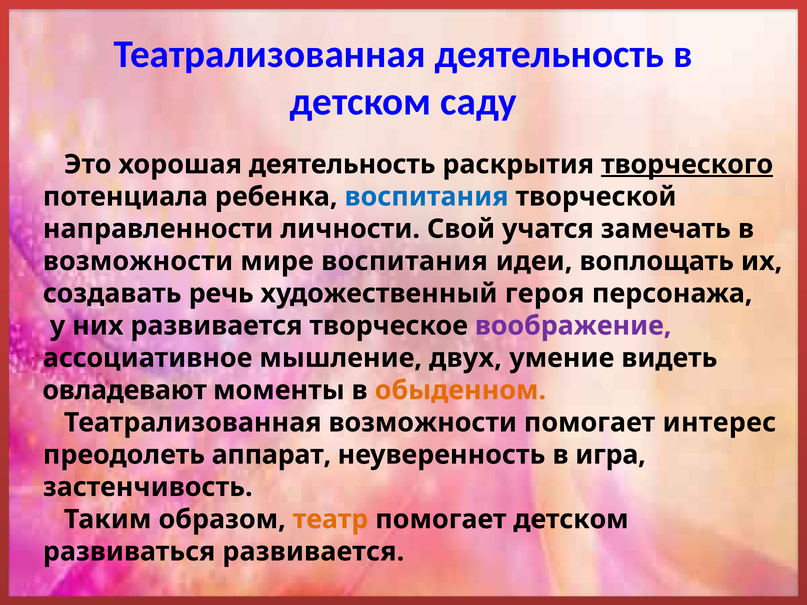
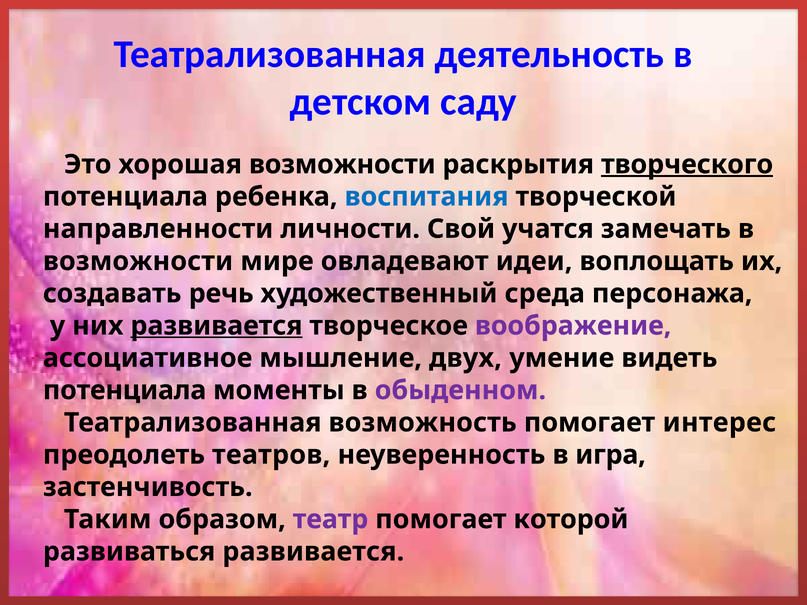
хорошая деятельность: деятельность -> возможности
мире воспитания: воспитания -> овладевают
героя: героя -> среда
развивается at (216, 326) underline: none -> present
овладевают at (125, 390): овладевают -> потенциала
обыденном colour: orange -> purple
Театрализованная возможности: возможности -> возможность
аппарат: аппарат -> театров
театр colour: orange -> purple
помогает детском: детском -> которой
